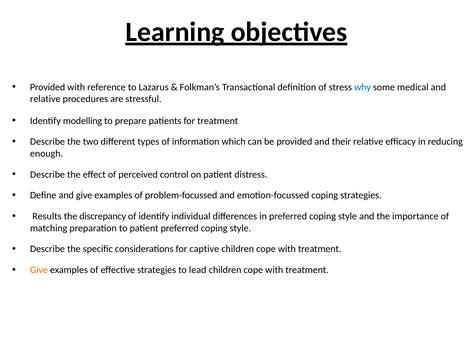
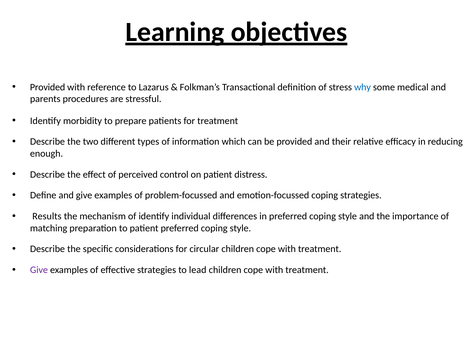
relative at (45, 99): relative -> parents
modelling: modelling -> morbidity
discrepancy: discrepancy -> mechanism
captive: captive -> circular
Give at (39, 270) colour: orange -> purple
